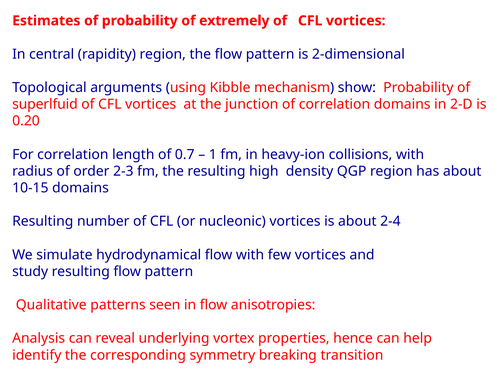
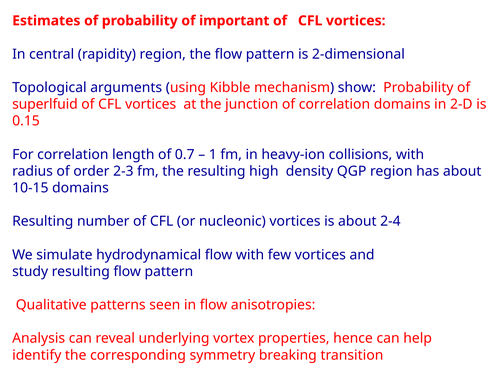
extremely: extremely -> important
0.20: 0.20 -> 0.15
